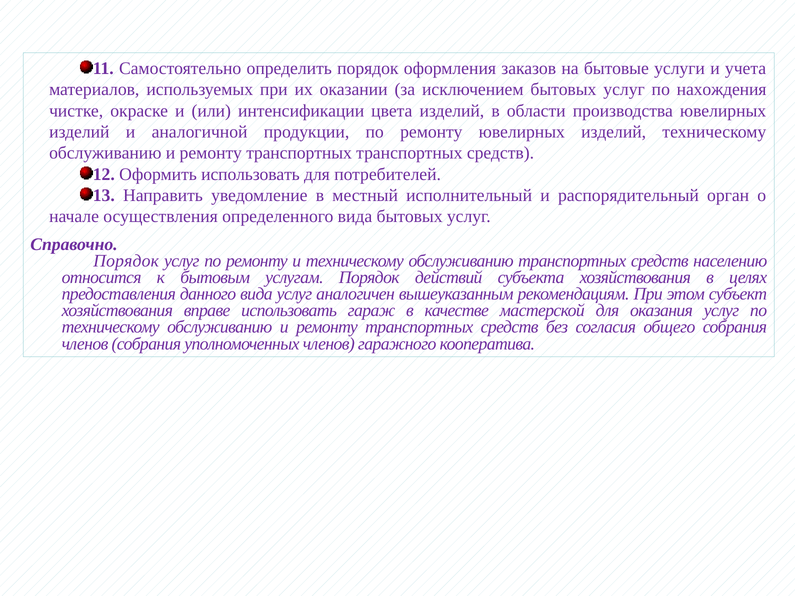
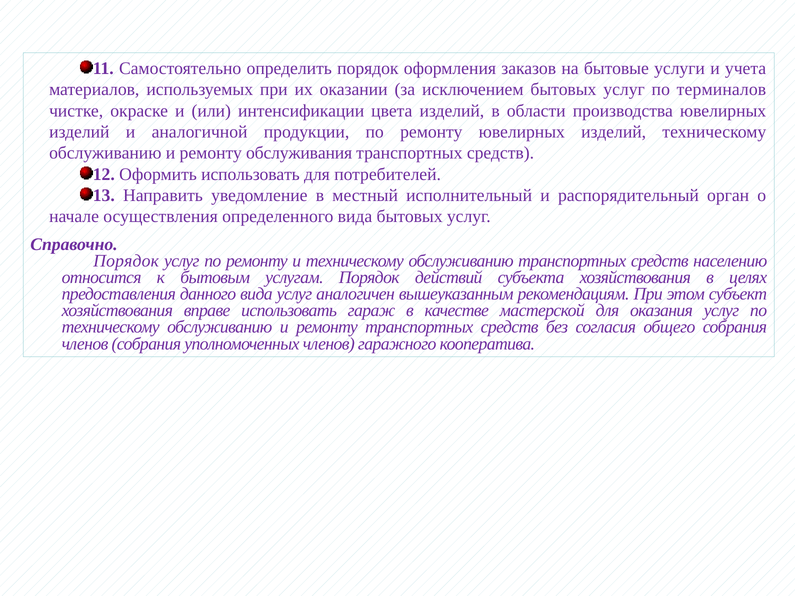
нахождения: нахождения -> терминалов
транспортных at (299, 153): транспортных -> обслуживания
